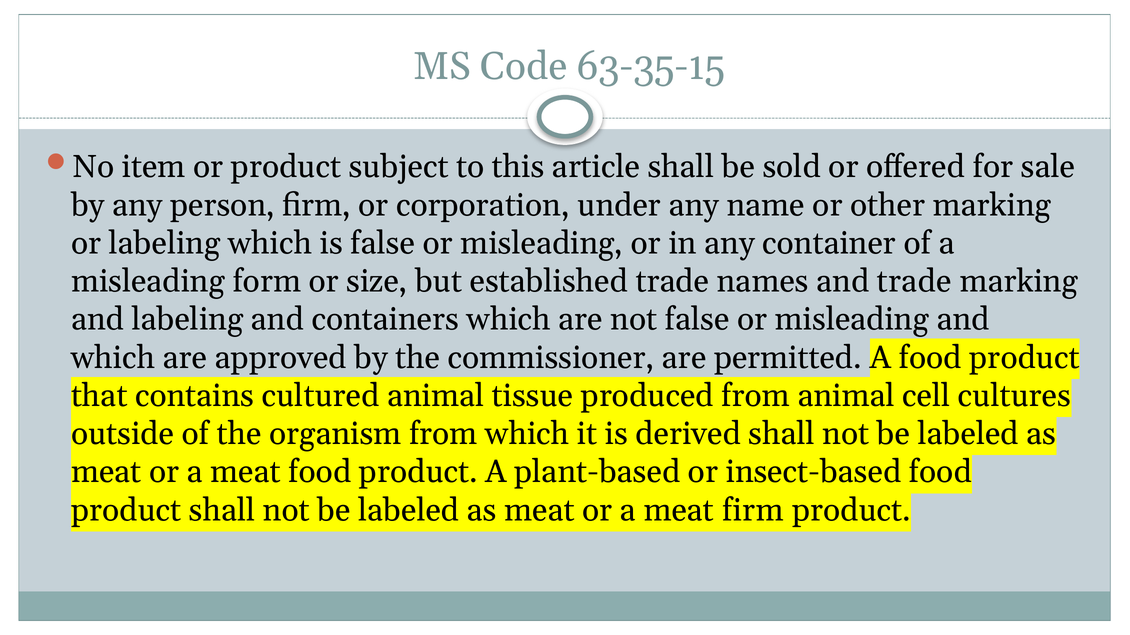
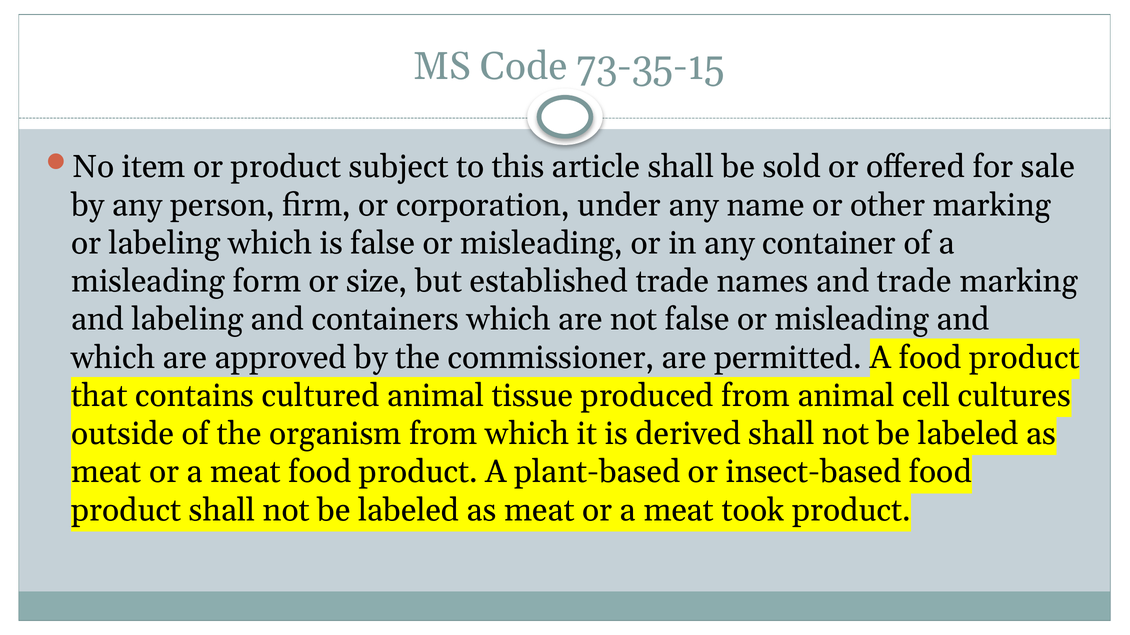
63-35-15: 63-35-15 -> 73-35-15
meat firm: firm -> took
